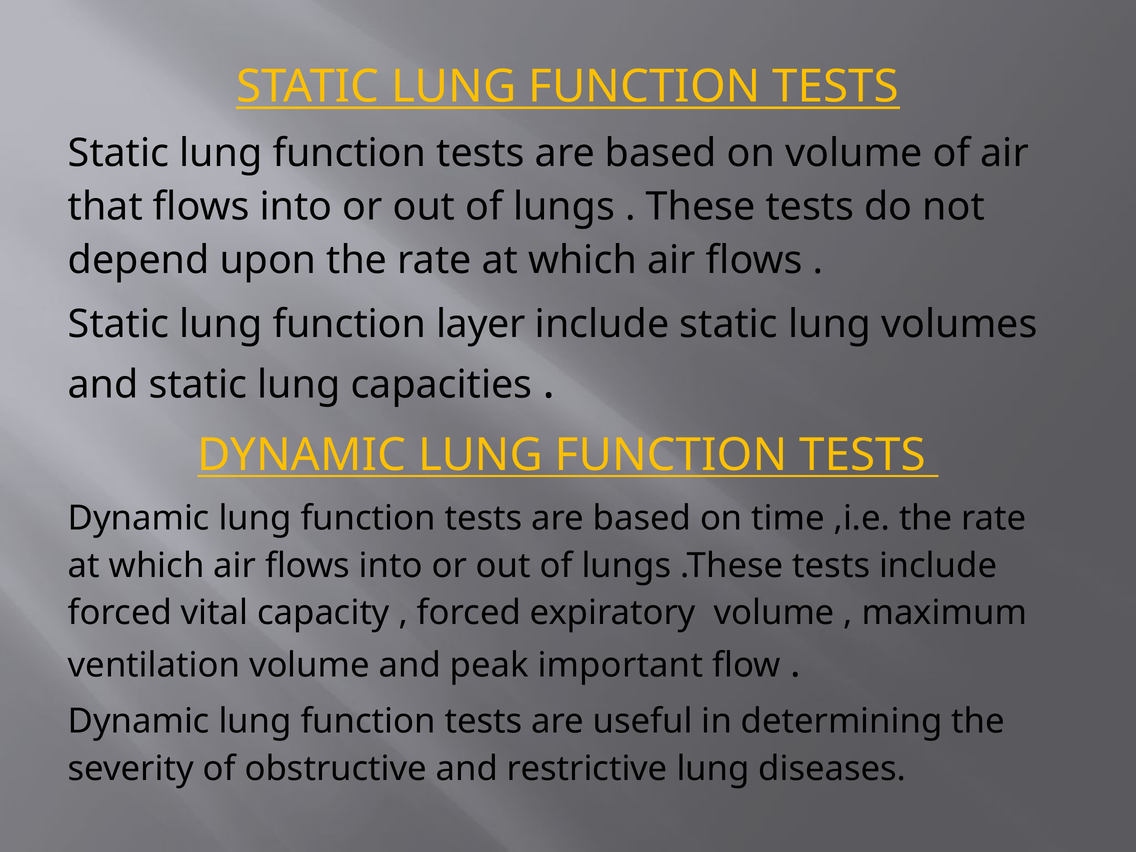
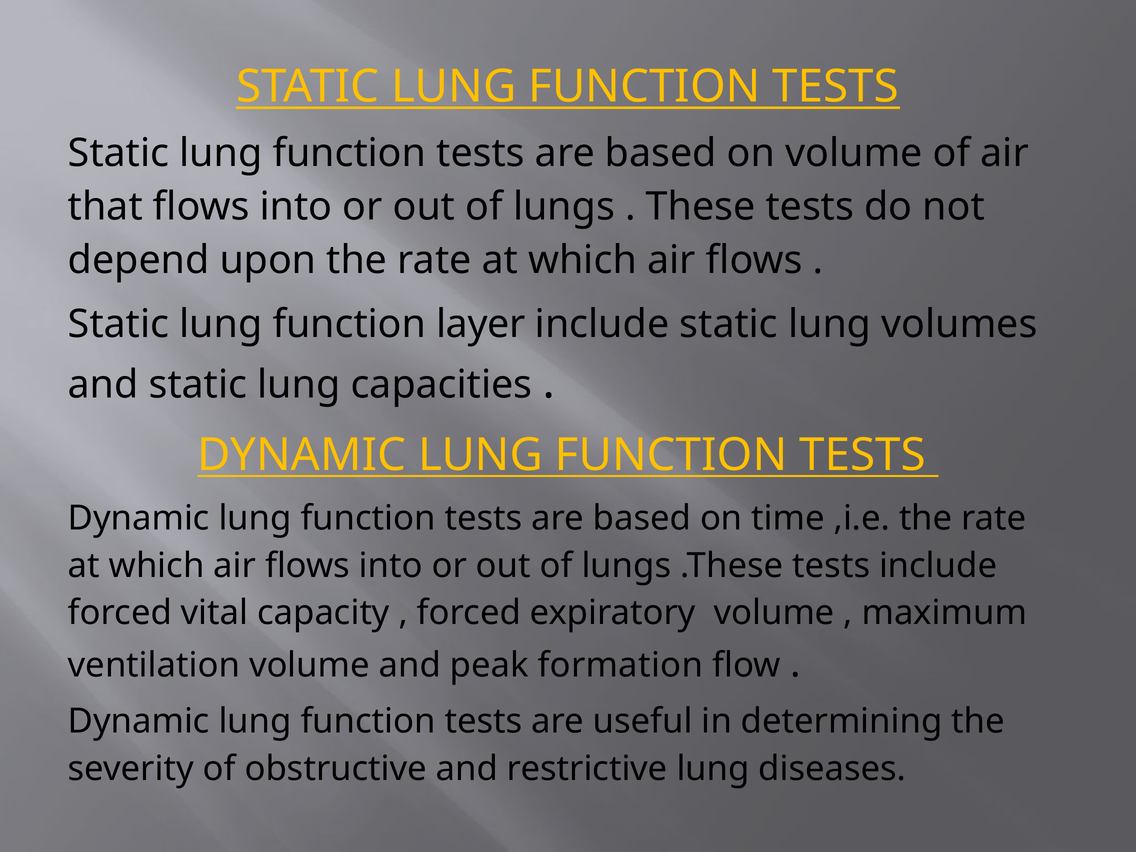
important: important -> formation
